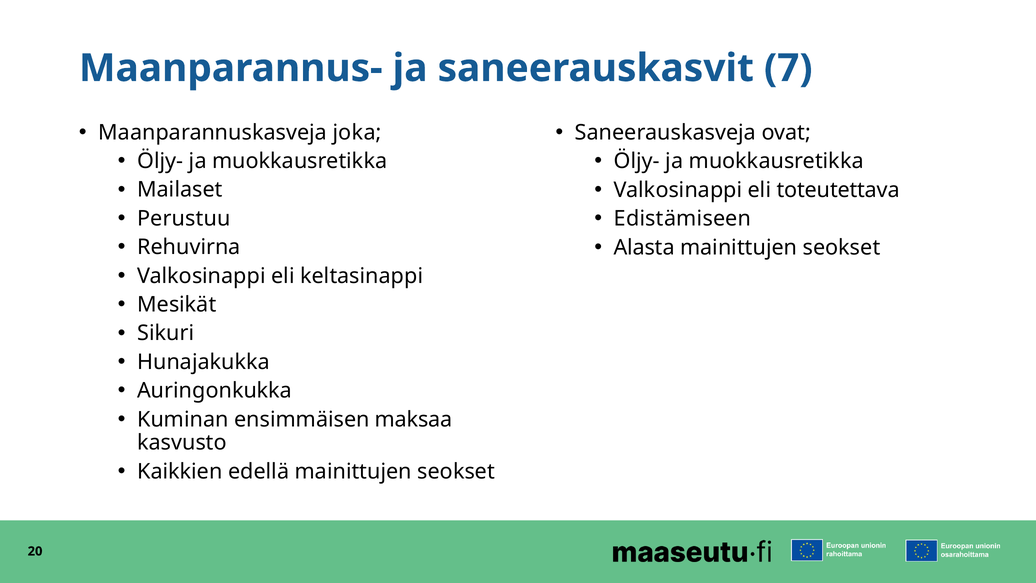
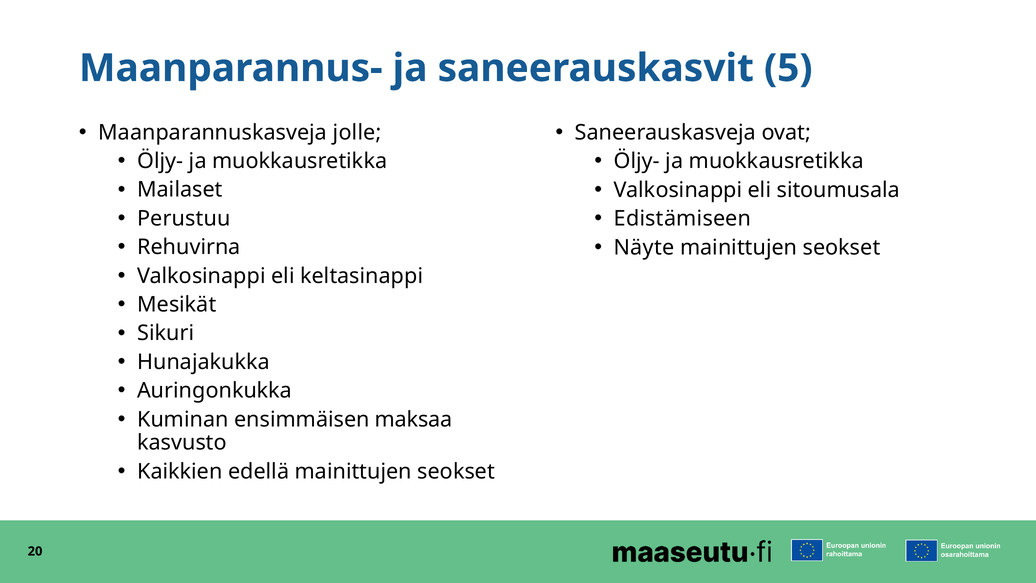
7: 7 -> 5
joka: joka -> jolle
toteutettava: toteutettava -> sitoumusala
Alasta: Alasta -> Näyte
